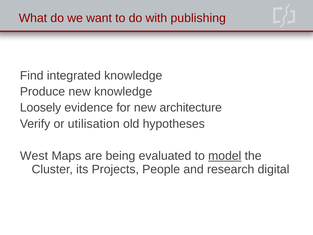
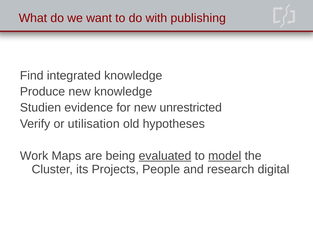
Loosely: Loosely -> Studien
architecture: architecture -> unrestricted
West: West -> Work
evaluated underline: none -> present
